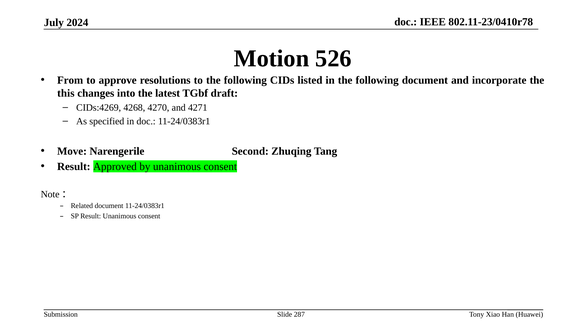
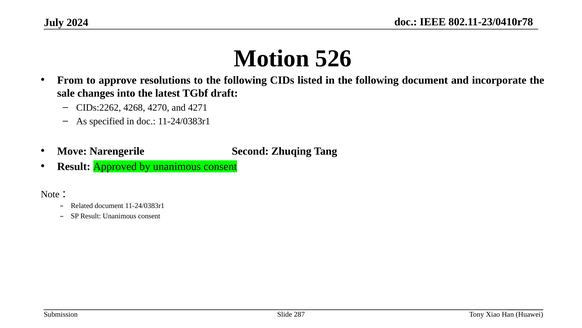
this: this -> sale
CIDs:4269: CIDs:4269 -> CIDs:2262
